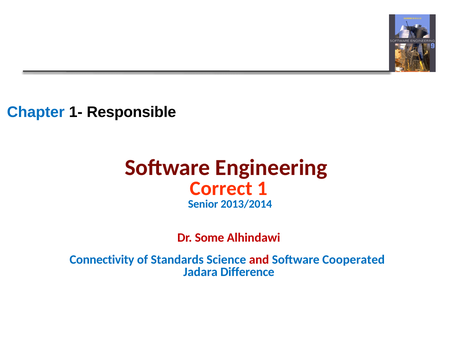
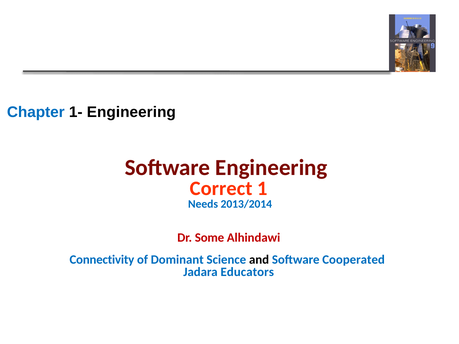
1- Responsible: Responsible -> Engineering
Senior: Senior -> Needs
Standards: Standards -> Dominant
and colour: red -> black
Difference: Difference -> Educators
